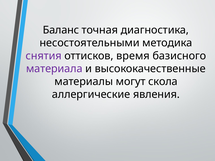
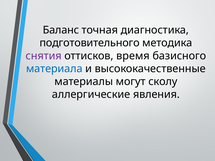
несостоятельными: несостоятельными -> подготовительного
материала colour: purple -> blue
скола: скола -> сколу
